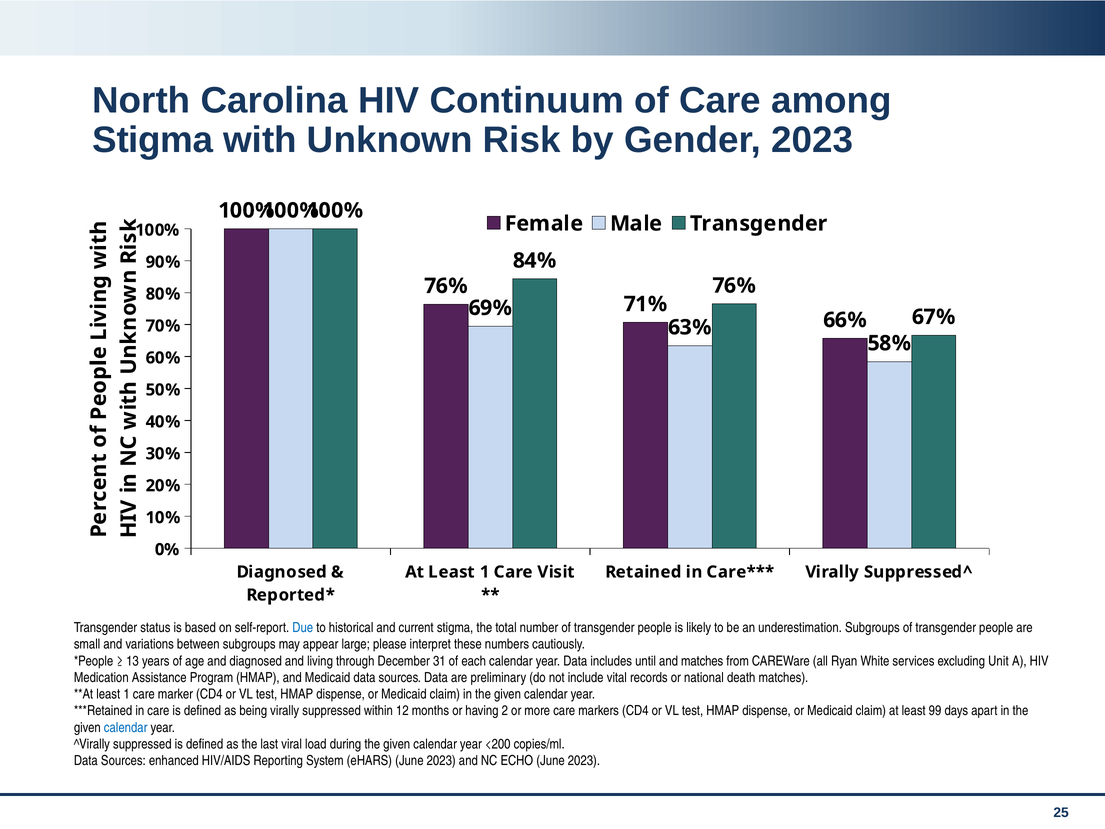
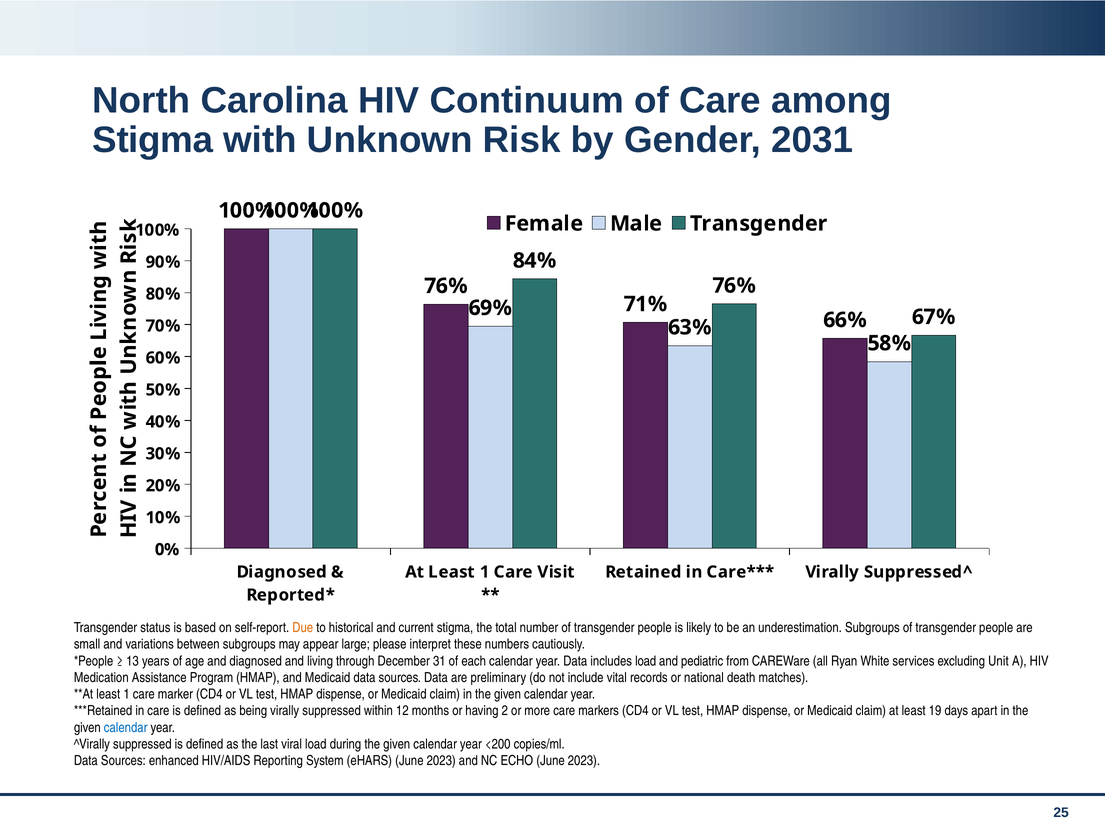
Gender 2023: 2023 -> 2031
Due colour: blue -> orange
includes until: until -> load
and matches: matches -> pediatric
99: 99 -> 19
